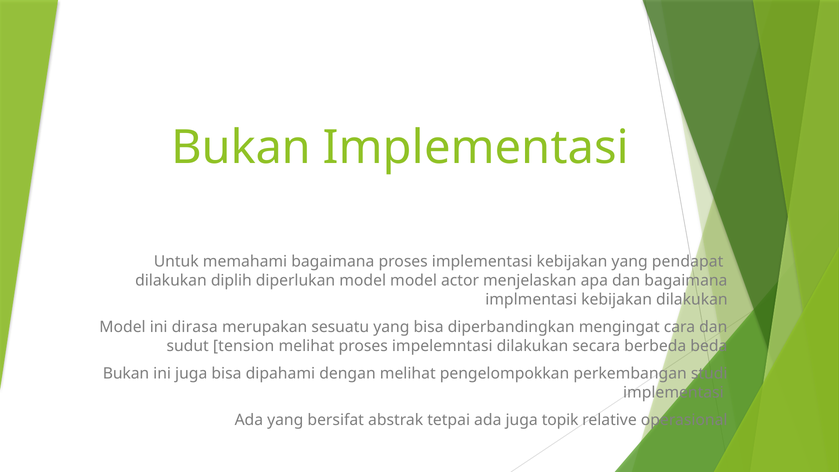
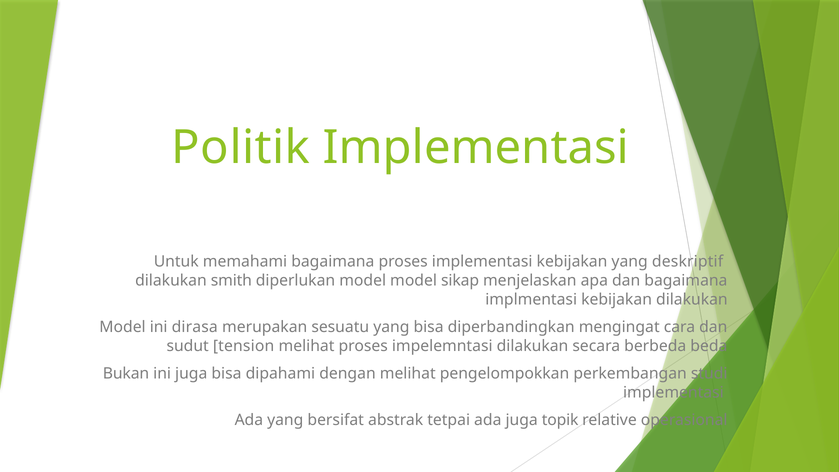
Bukan at (241, 148): Bukan -> Politik
pendapat: pendapat -> deskriptif
diplih: diplih -> smith
actor: actor -> sikap
